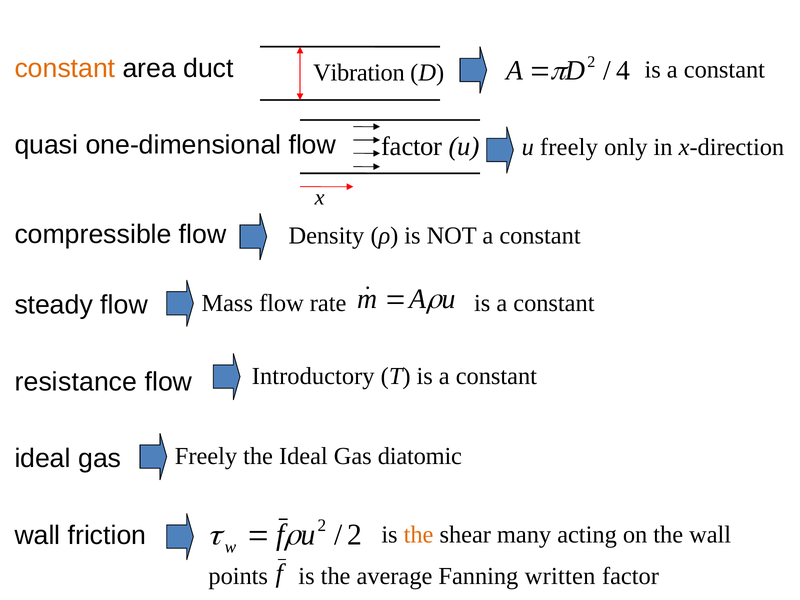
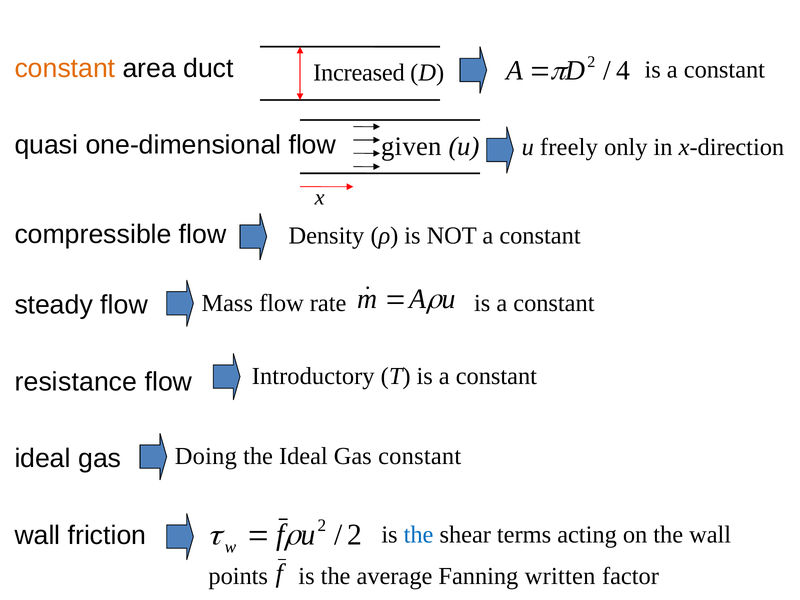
Vibration: Vibration -> Increased
factor at (412, 146): factor -> given
Freely at (206, 456): Freely -> Doing
Gas diatomic: diatomic -> constant
the at (419, 535) colour: orange -> blue
many: many -> terms
